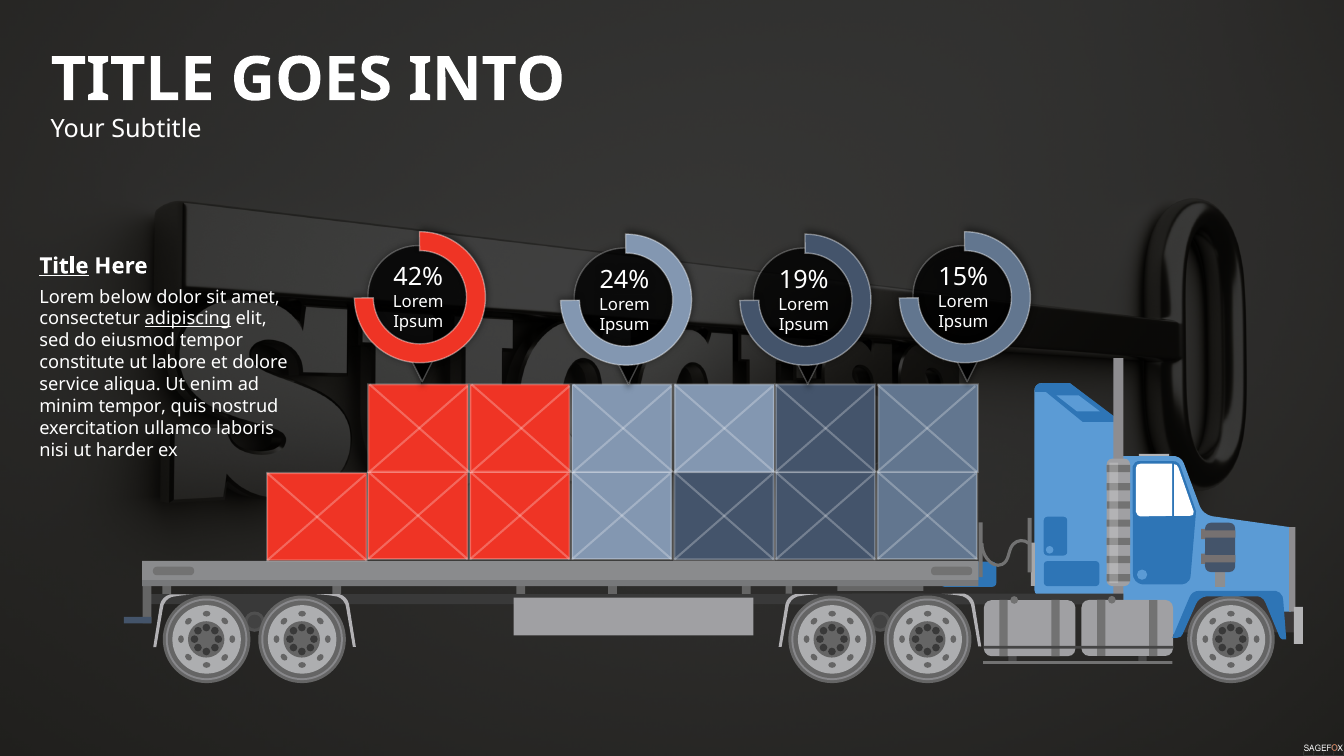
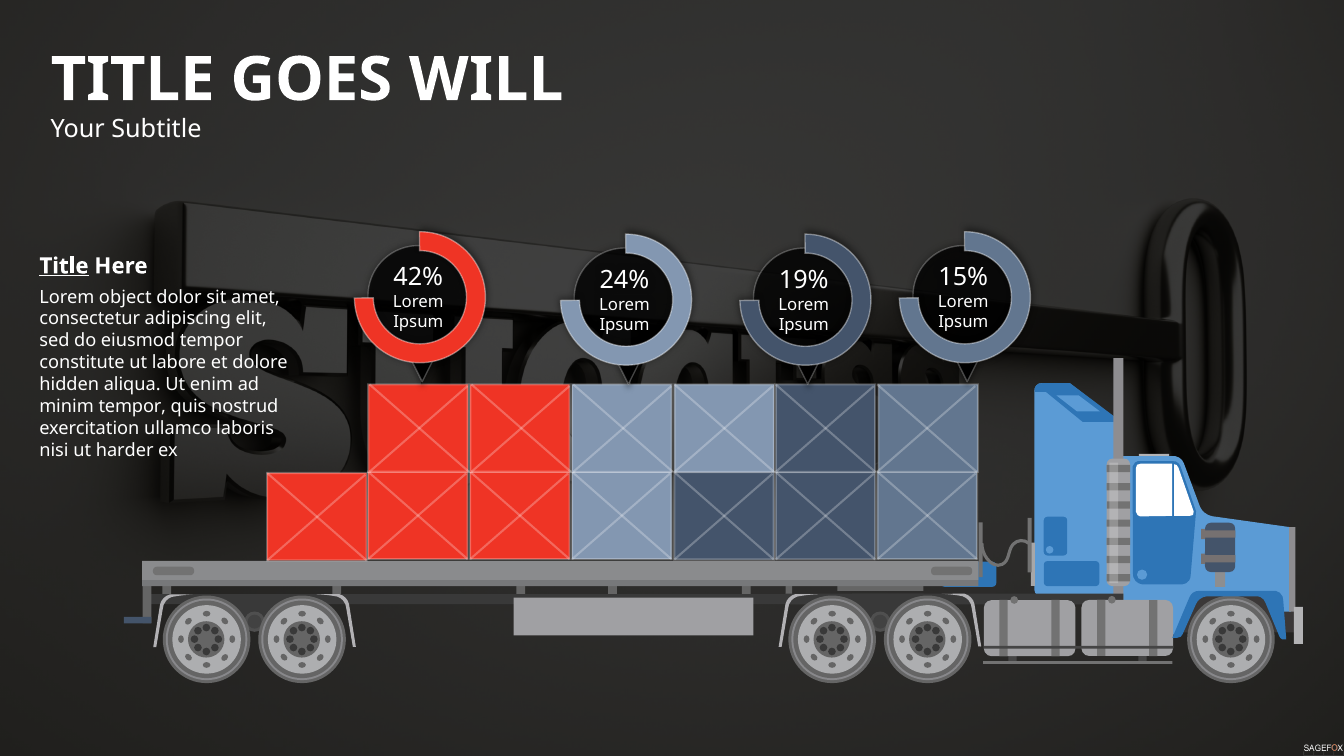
INTO: INTO -> WILL
below: below -> object
adipiscing underline: present -> none
service: service -> hidden
